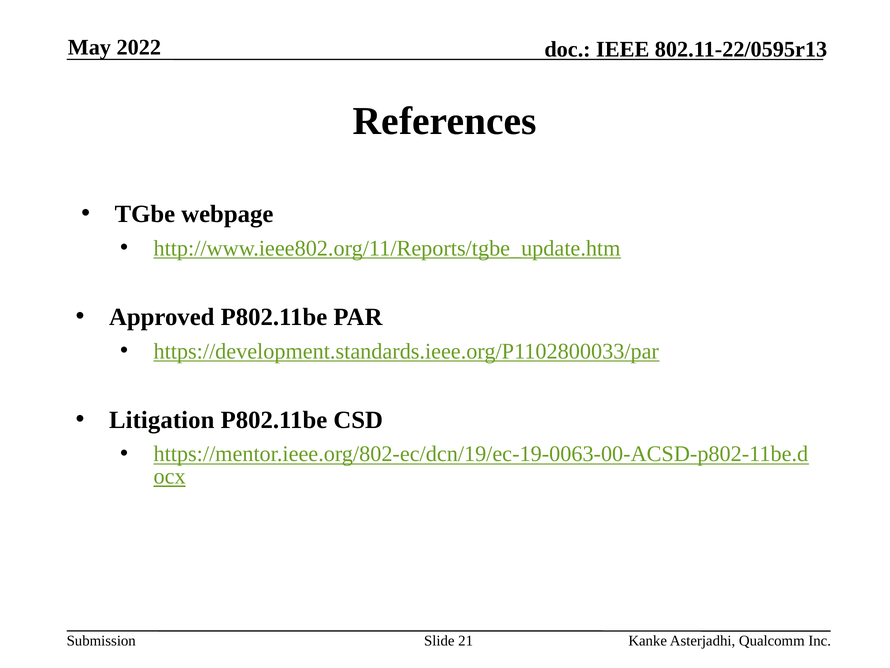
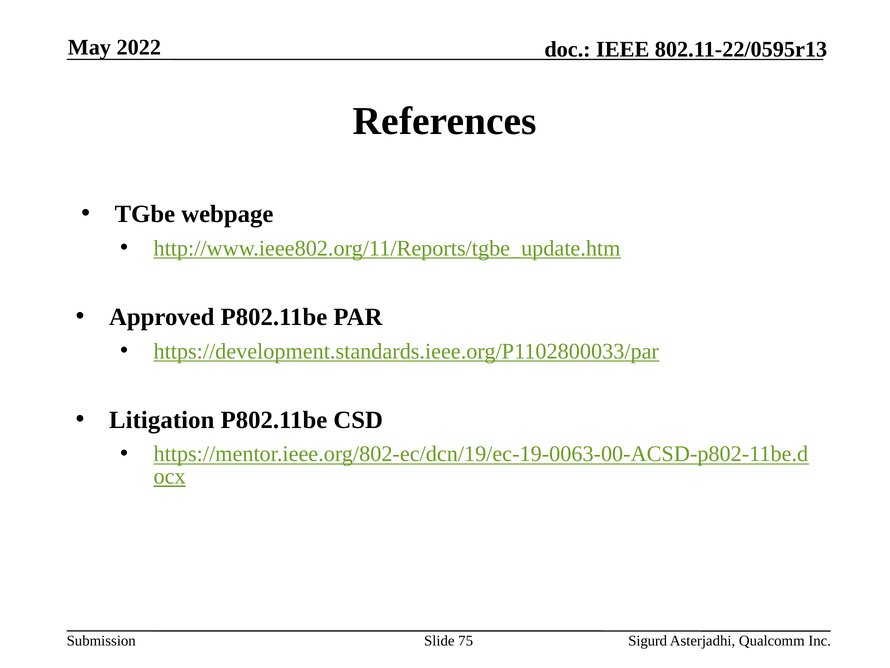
21: 21 -> 75
Kanke: Kanke -> Sigurd
